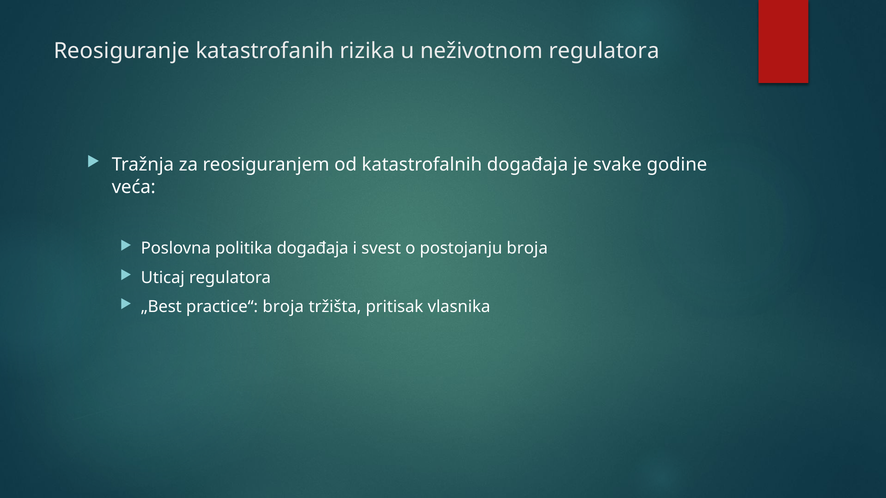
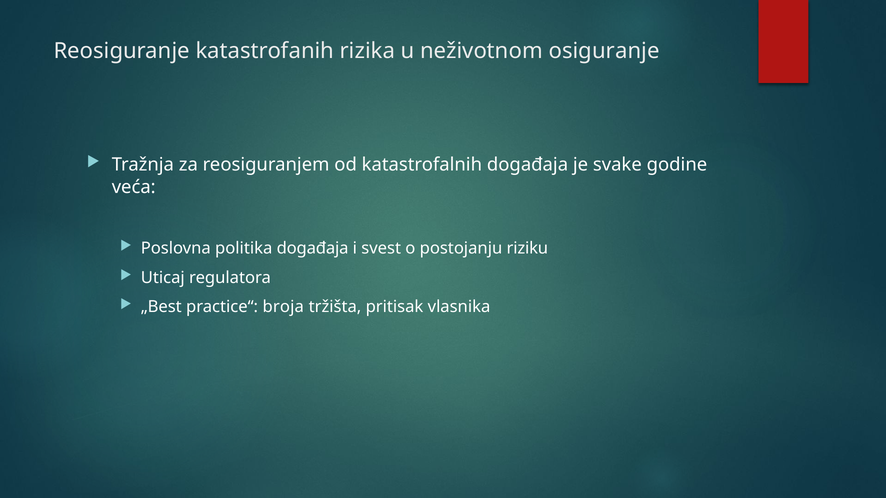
neživotnom regulatora: regulatora -> osiguranje
postojanju broja: broja -> riziku
